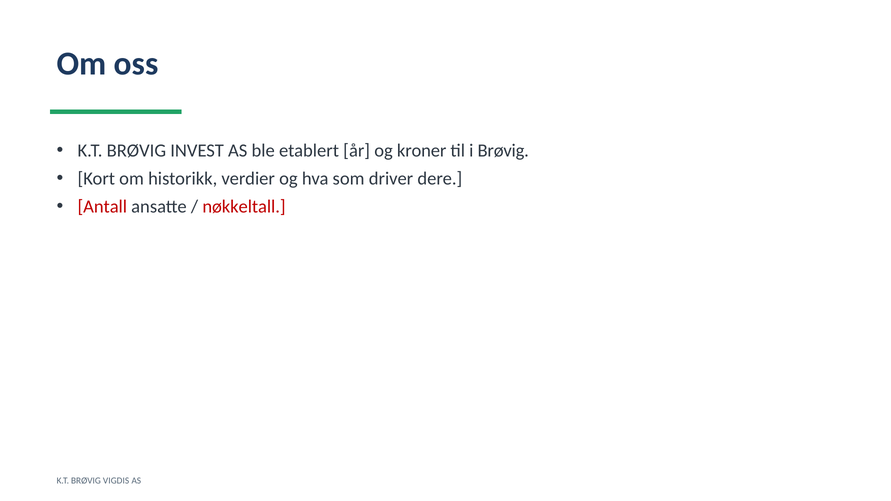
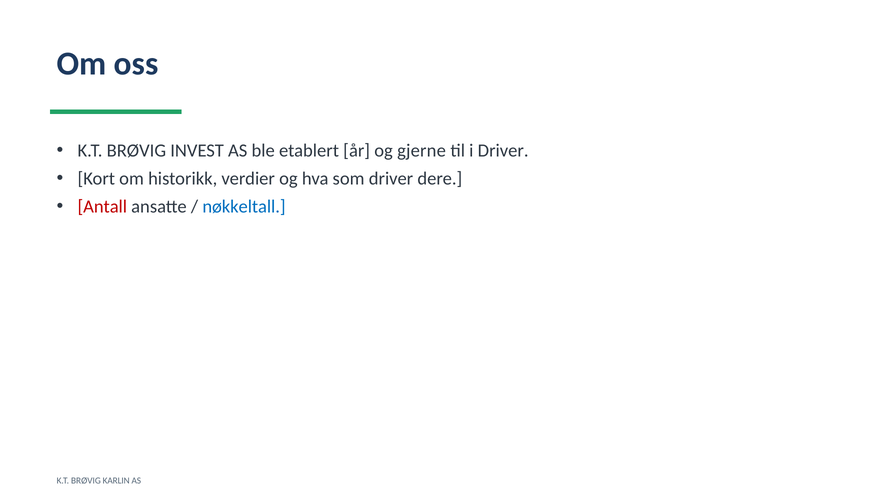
kroner: kroner -> gjerne
i Brøvig: Brøvig -> Driver
nøkkeltall colour: red -> blue
VIGDIS: VIGDIS -> KARLIN
